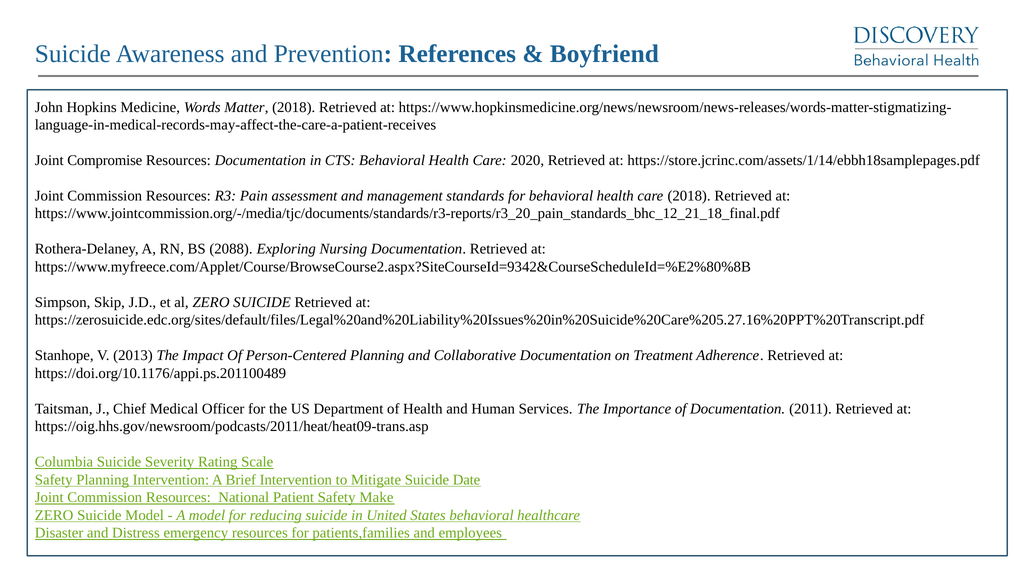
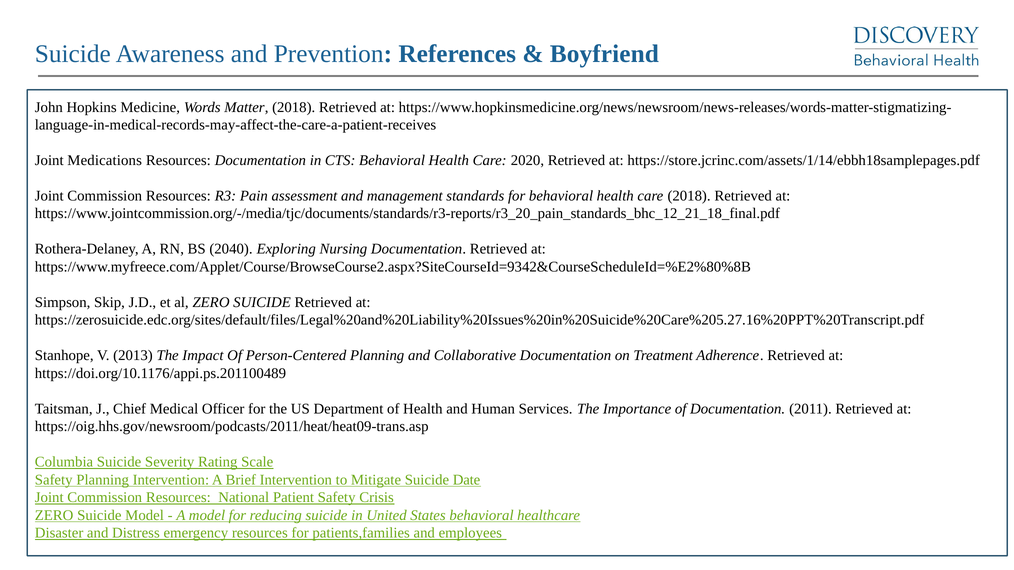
Compromise: Compromise -> Medications
2088: 2088 -> 2040
Make: Make -> Crisis
